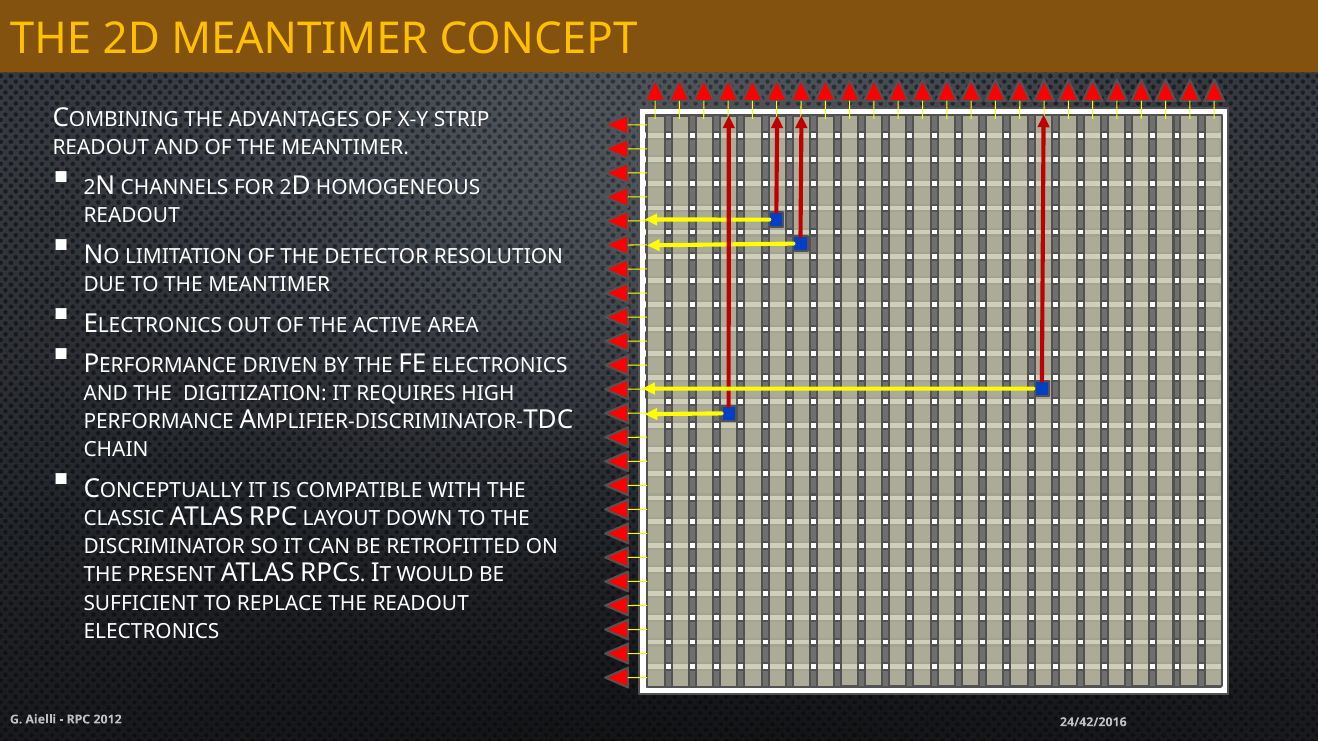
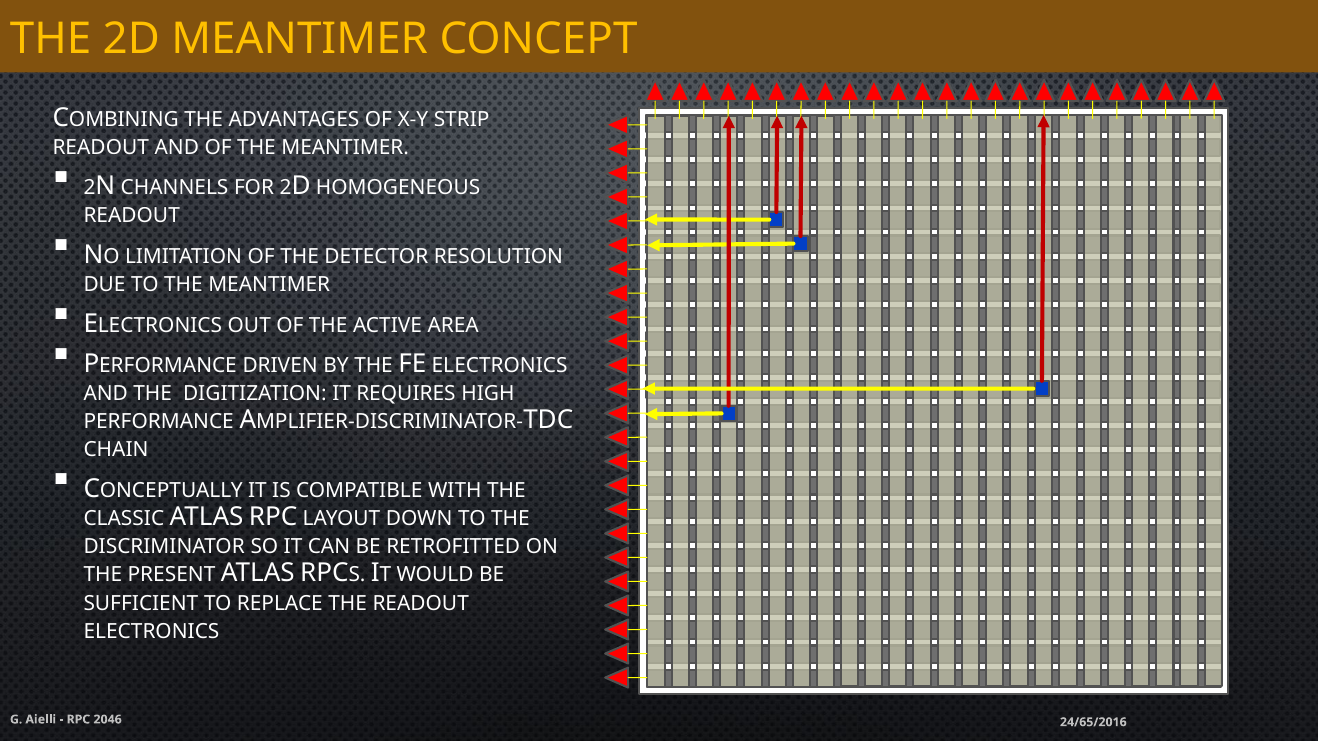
2012: 2012 -> 2046
24/42/2016: 24/42/2016 -> 24/65/2016
